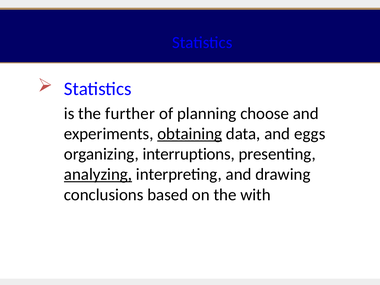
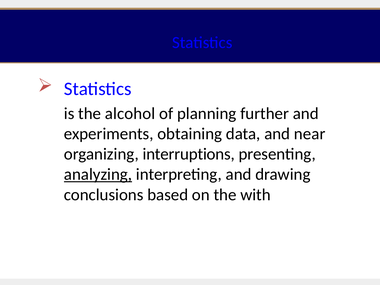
further: further -> alcohol
choose: choose -> further
obtaining underline: present -> none
eggs: eggs -> near
